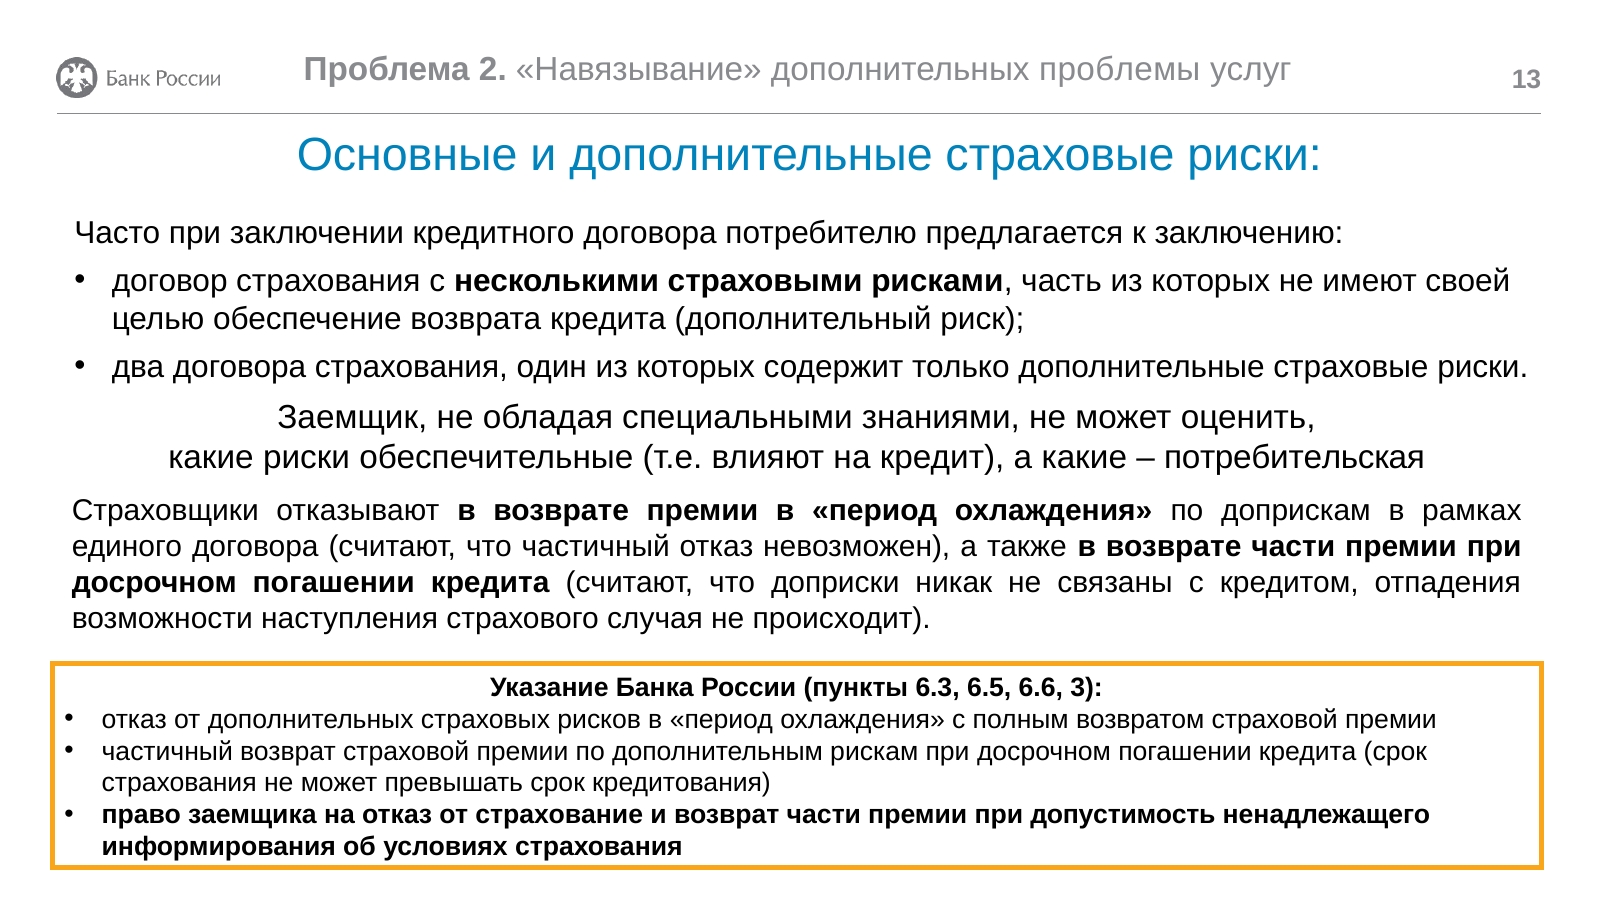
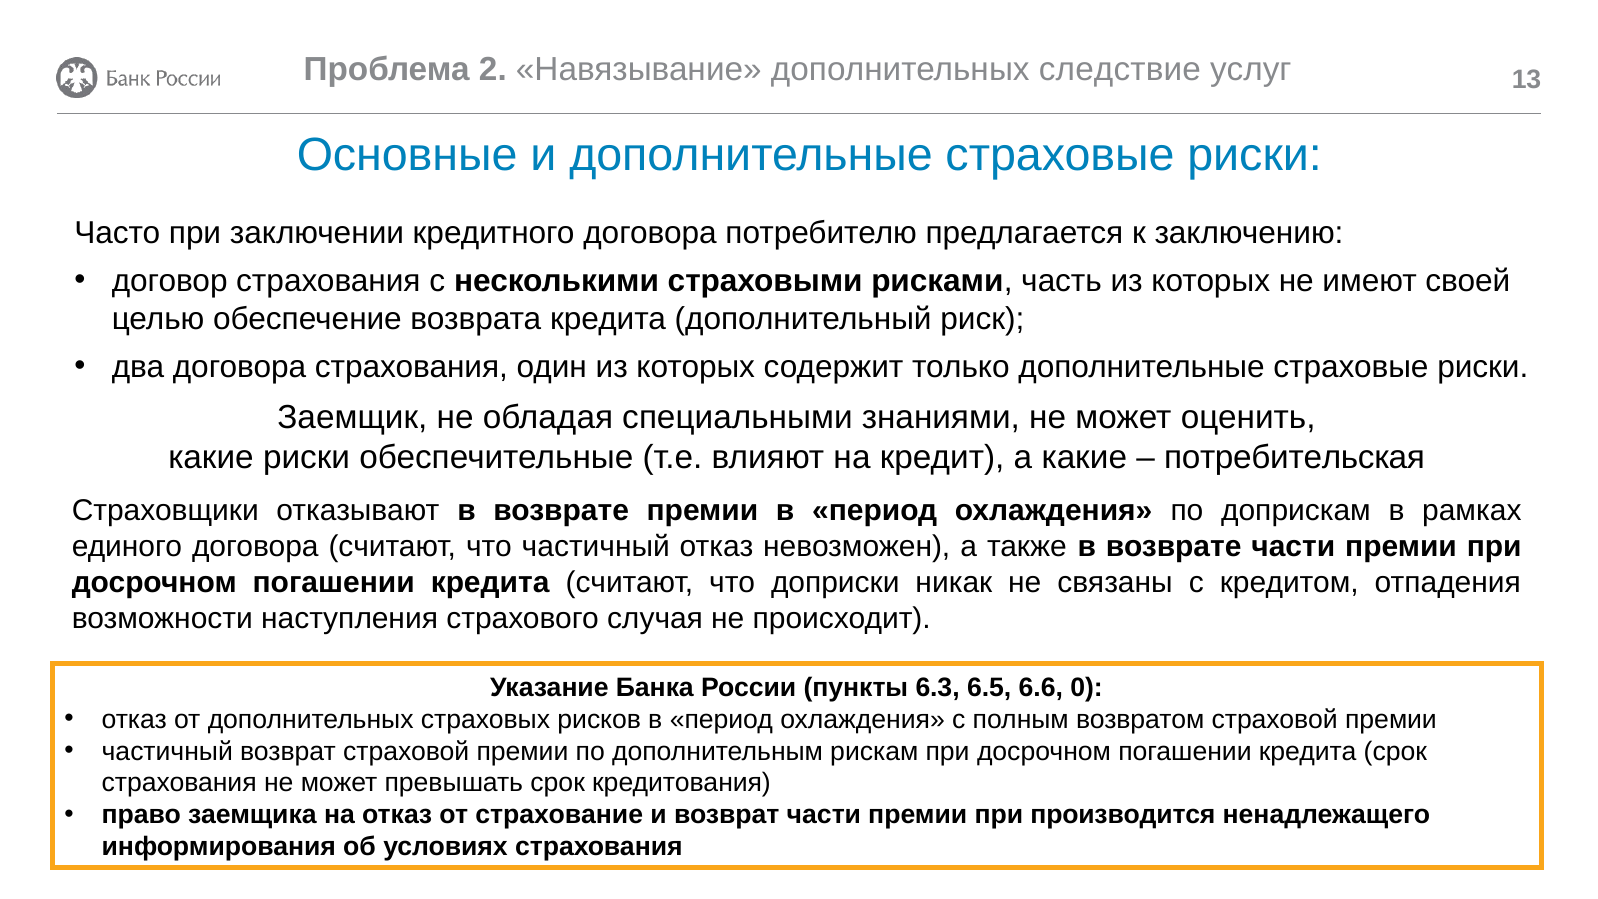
проблемы: проблемы -> следствие
3: 3 -> 0
допустимость: допустимость -> производится
